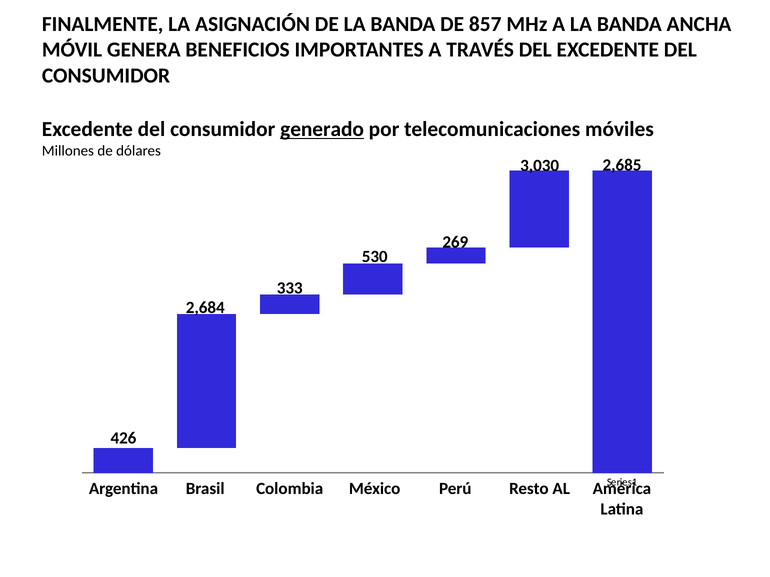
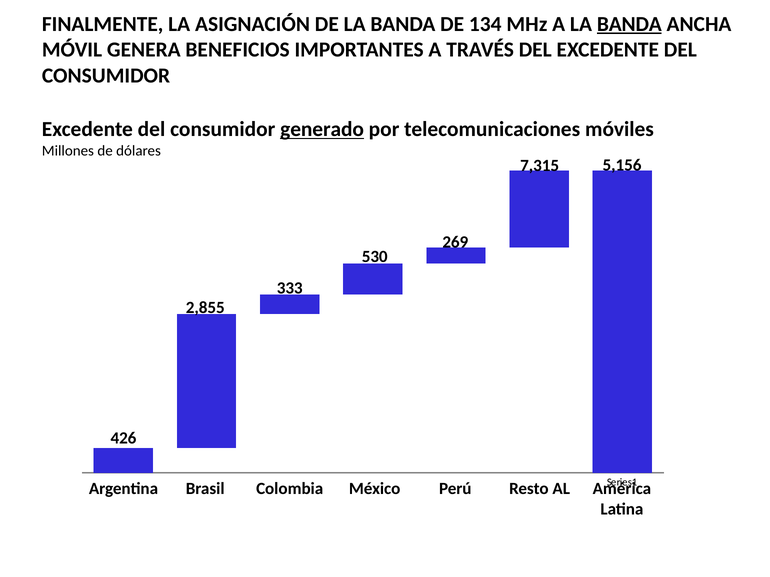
857: 857 -> 134
BANDA at (629, 24) underline: none -> present
2,685: 2,685 -> 5,156
3,030: 3,030 -> 7,315
2,684: 2,684 -> 2,855
